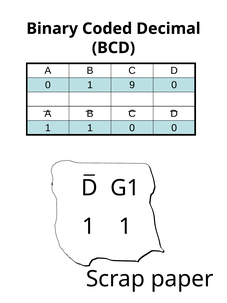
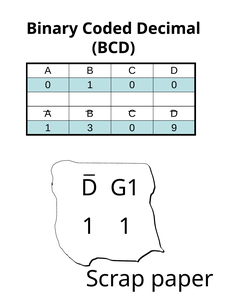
1 9: 9 -> 0
1 at (90, 128): 1 -> 3
0 0: 0 -> 9
